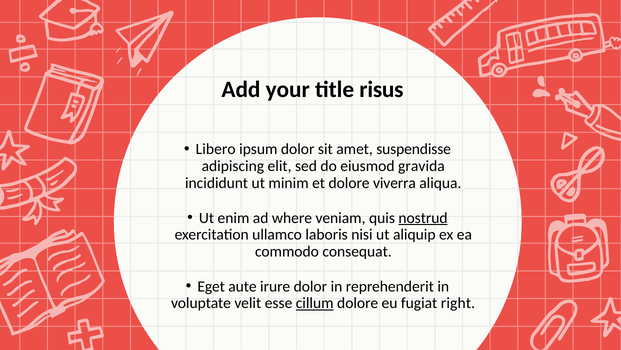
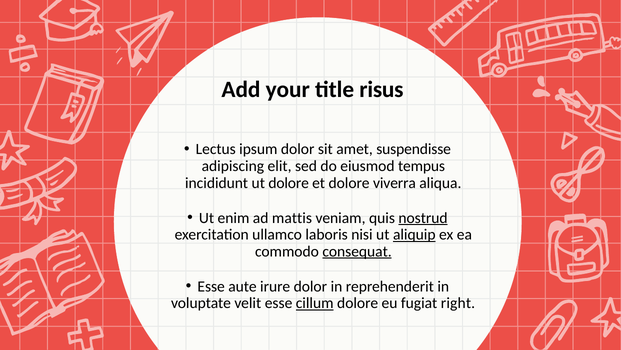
Libero: Libero -> Lectus
gravida: gravida -> tempus
ut minim: minim -> dolore
where: where -> mattis
aliquip underline: none -> present
consequat underline: none -> present
Eget at (211, 286): Eget -> Esse
